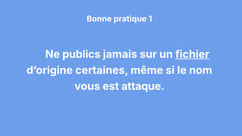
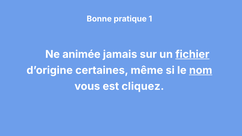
publics: publics -> animée
nom underline: none -> present
attaque: attaque -> cliquez
